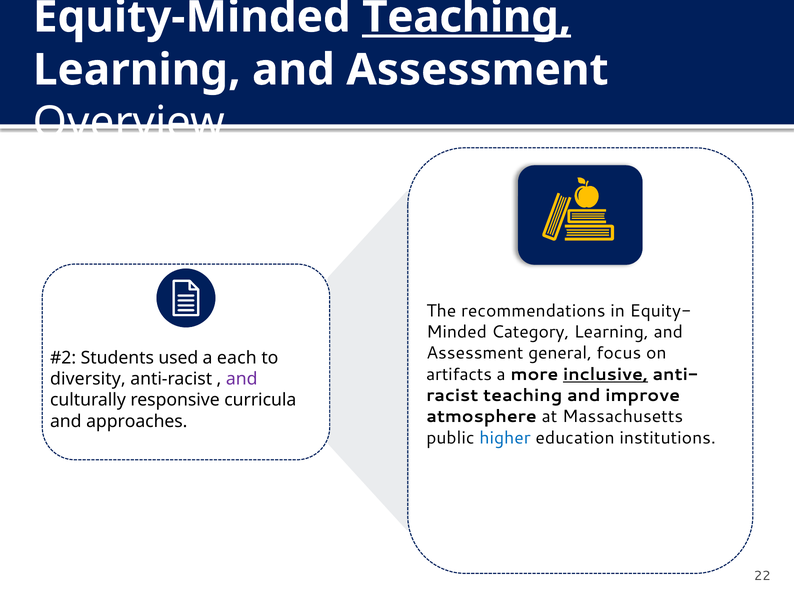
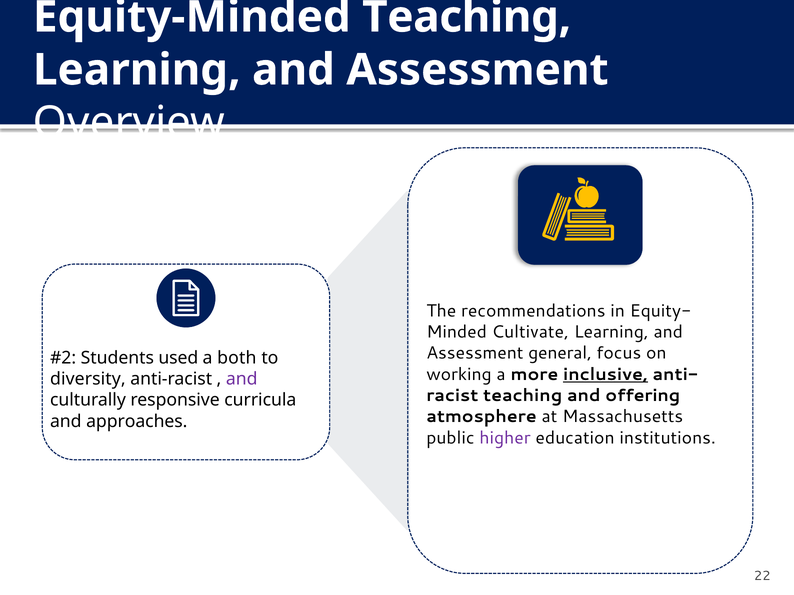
Teaching at (467, 17) underline: present -> none
Category: Category -> Cultivate
each: each -> both
artifacts: artifacts -> working
improve: improve -> offering
higher colour: blue -> purple
